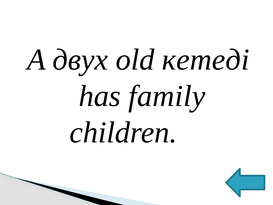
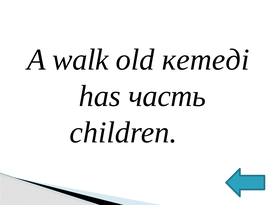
двух: двух -> walk
family: family -> часть
